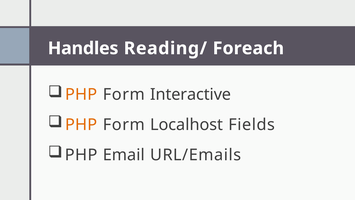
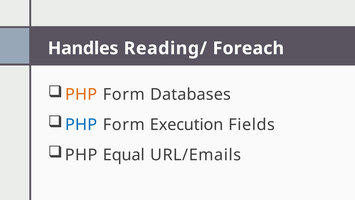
Interactive: Interactive -> Databases
PHP at (81, 125) colour: orange -> blue
Localhost: Localhost -> Execution
Email: Email -> Equal
